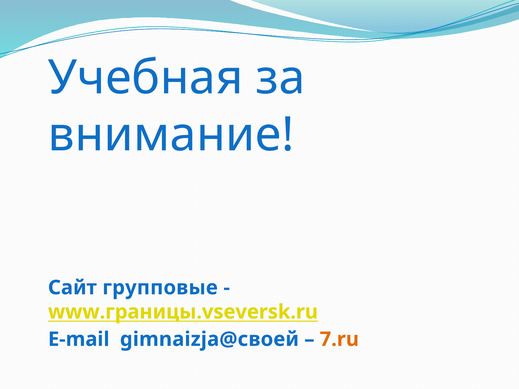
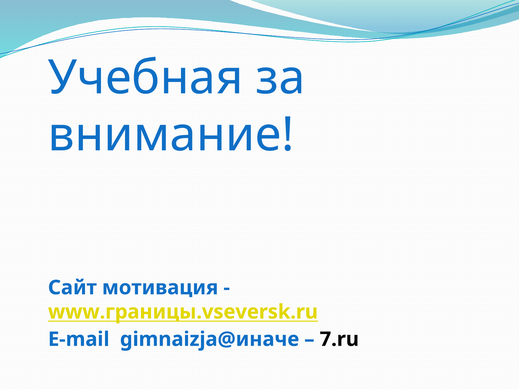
групповые: групповые -> мотивация
gimnaizja@своей: gimnaizja@своей -> gimnaizja@иначе
7.ru colour: orange -> black
